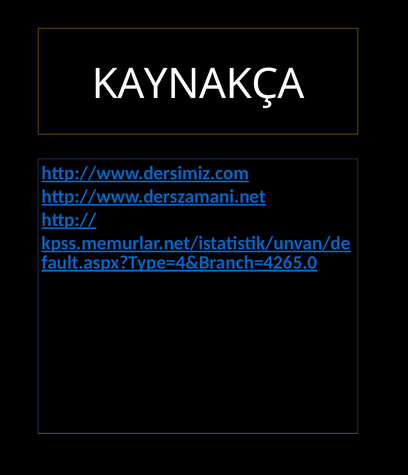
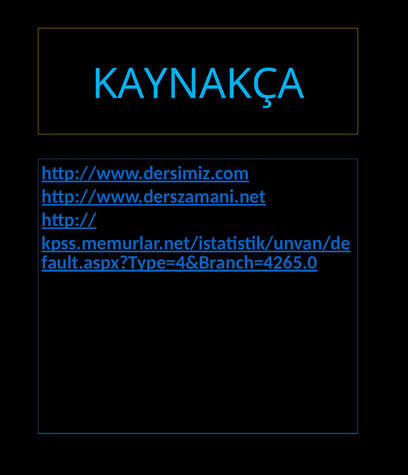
KAYNAKÇA colour: white -> light blue
